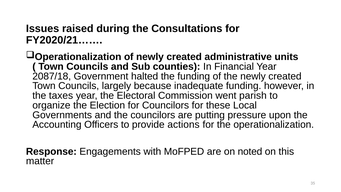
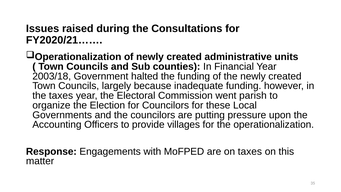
2087/18: 2087/18 -> 2003/18
actions: actions -> villages
on noted: noted -> taxes
